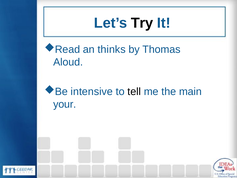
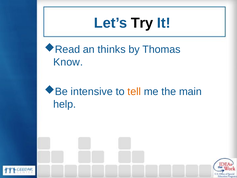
Aloud: Aloud -> Know
tell colour: black -> orange
your: your -> help
